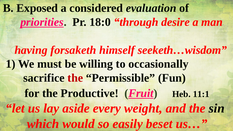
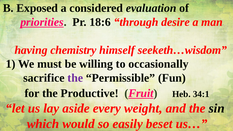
18:0: 18:0 -> 18:6
forsaketh: forsaketh -> chemistry
the at (75, 78) colour: red -> purple
11:1: 11:1 -> 34:1
